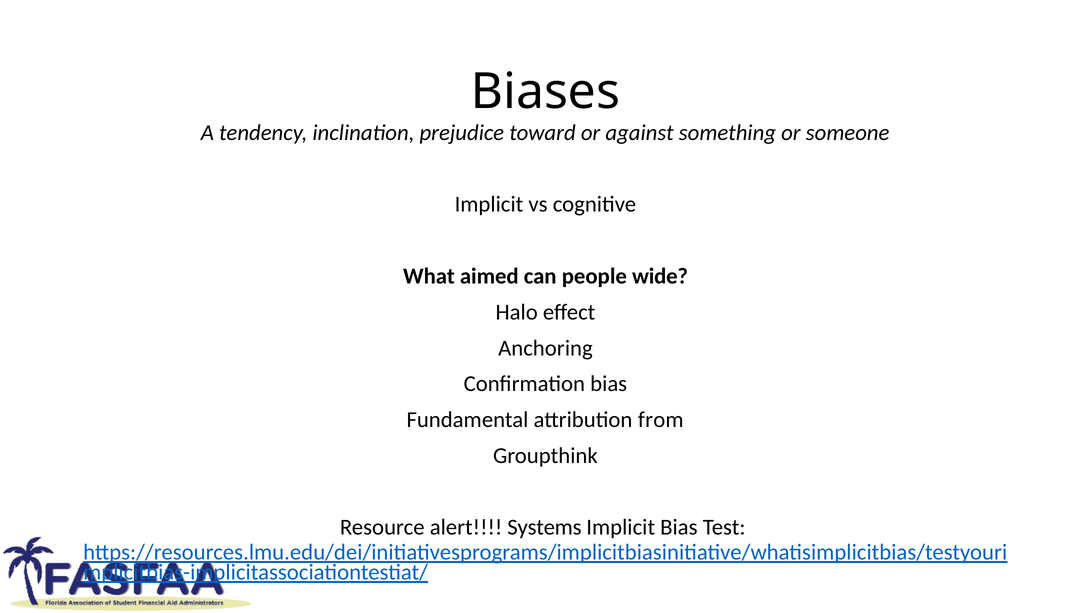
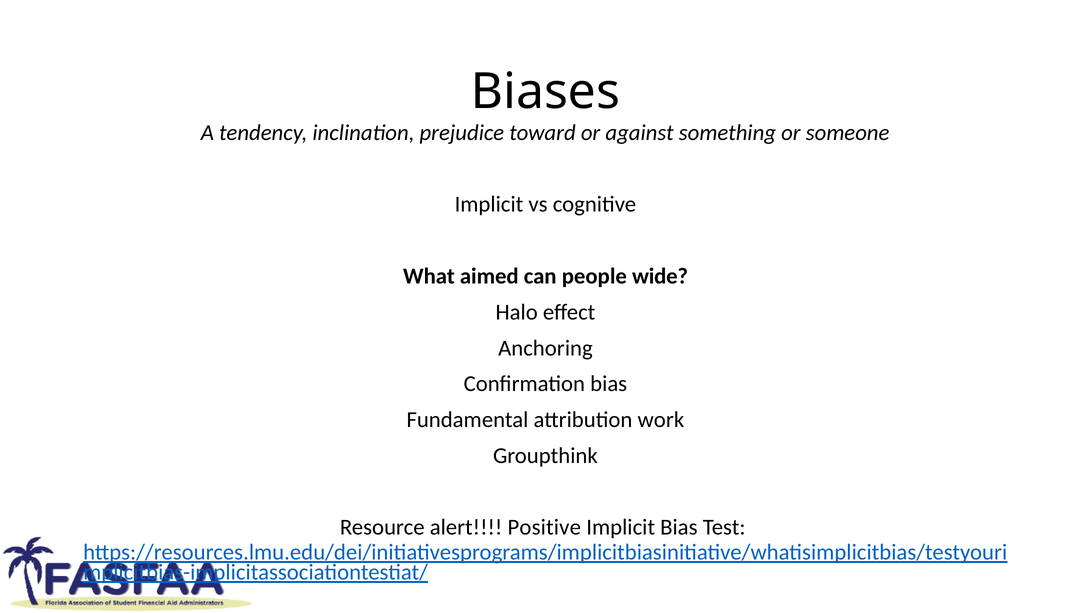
from: from -> work
Systems: Systems -> Positive
